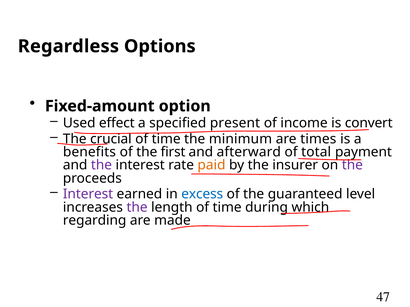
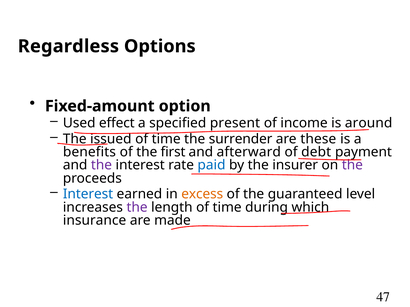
convert: convert -> around
crucial: crucial -> issued
minimum: minimum -> surrender
times: times -> these
total: total -> debt
paid colour: orange -> blue
Interest at (88, 194) colour: purple -> blue
excess colour: blue -> orange
regarding: regarding -> insurance
